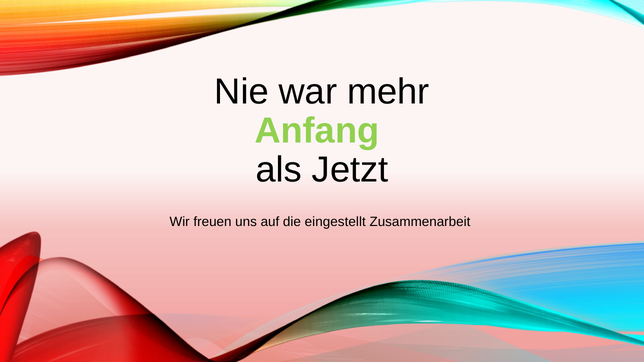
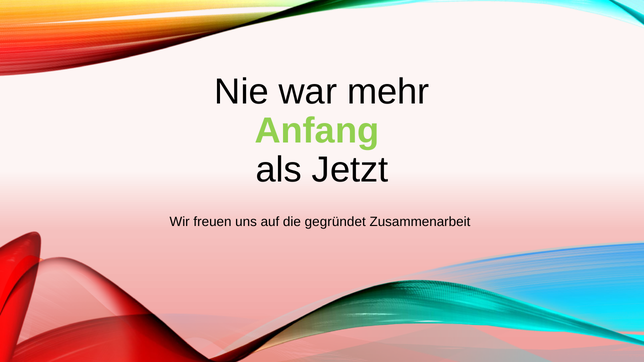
eingestellt: eingestellt -> gegründet
